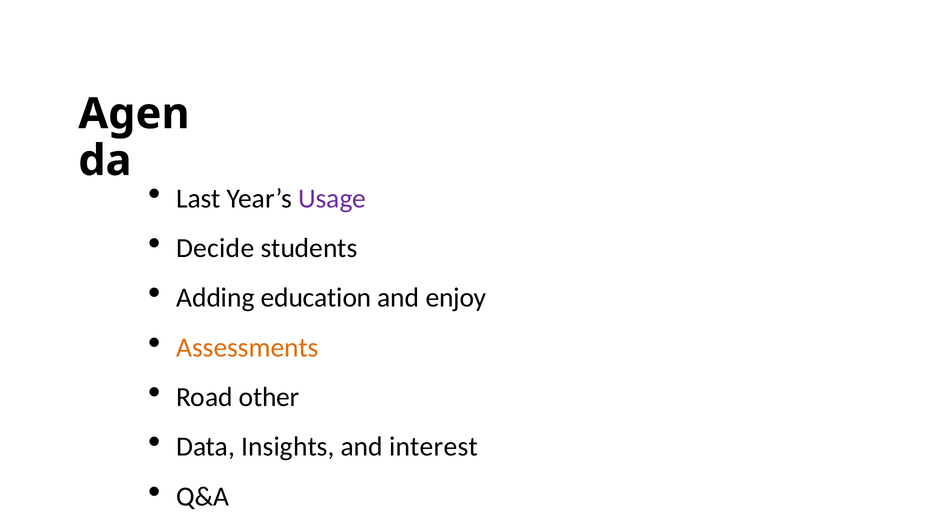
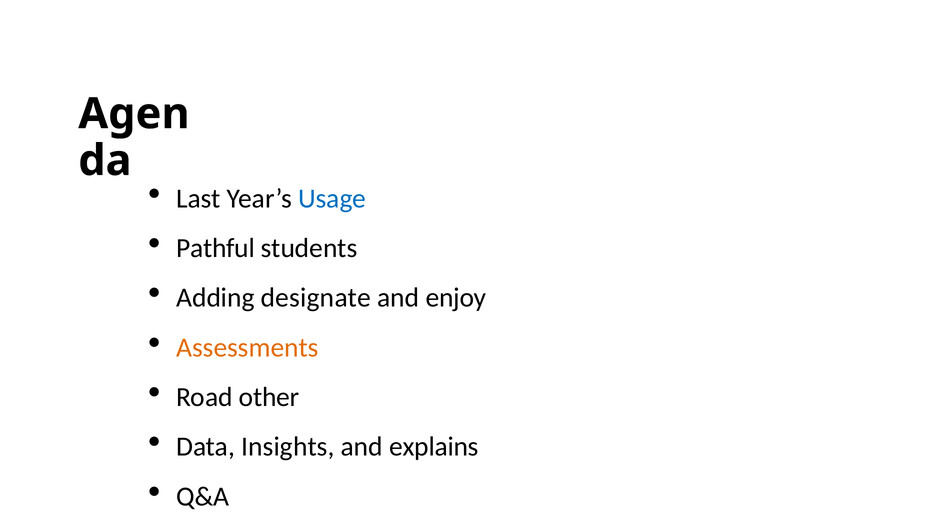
Usage colour: purple -> blue
Decide: Decide -> Pathful
education: education -> designate
interest: interest -> explains
